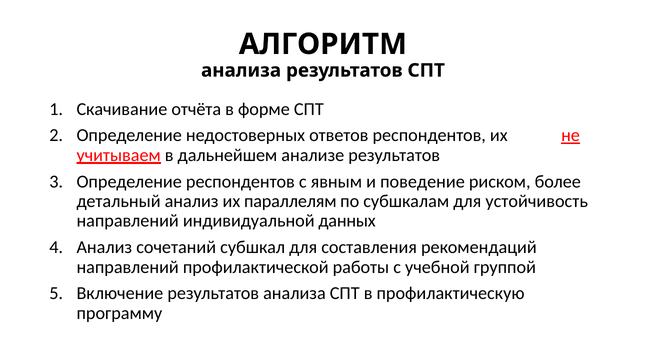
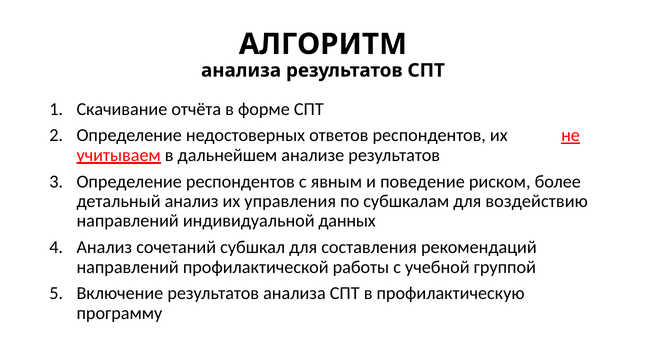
параллелям: параллелям -> управления
устойчивость: устойчивость -> воздействию
